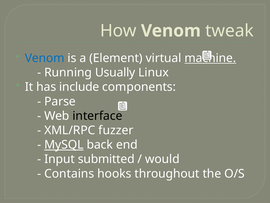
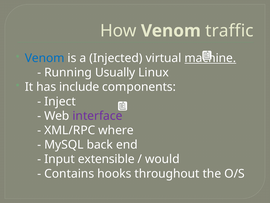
tweak: tweak -> traffic
Element: Element -> Injected
Parse: Parse -> Inject
interface colour: black -> purple
fuzzer: fuzzer -> where
MySQL underline: present -> none
submitted: submitted -> extensible
